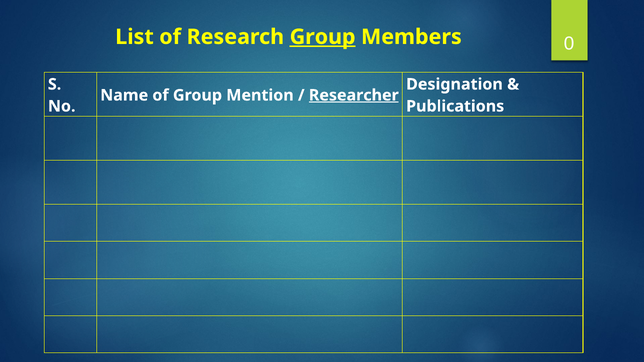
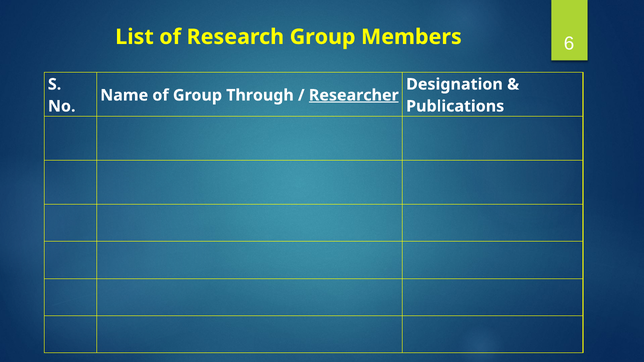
Group at (323, 37) underline: present -> none
0: 0 -> 6
Mention: Mention -> Through
